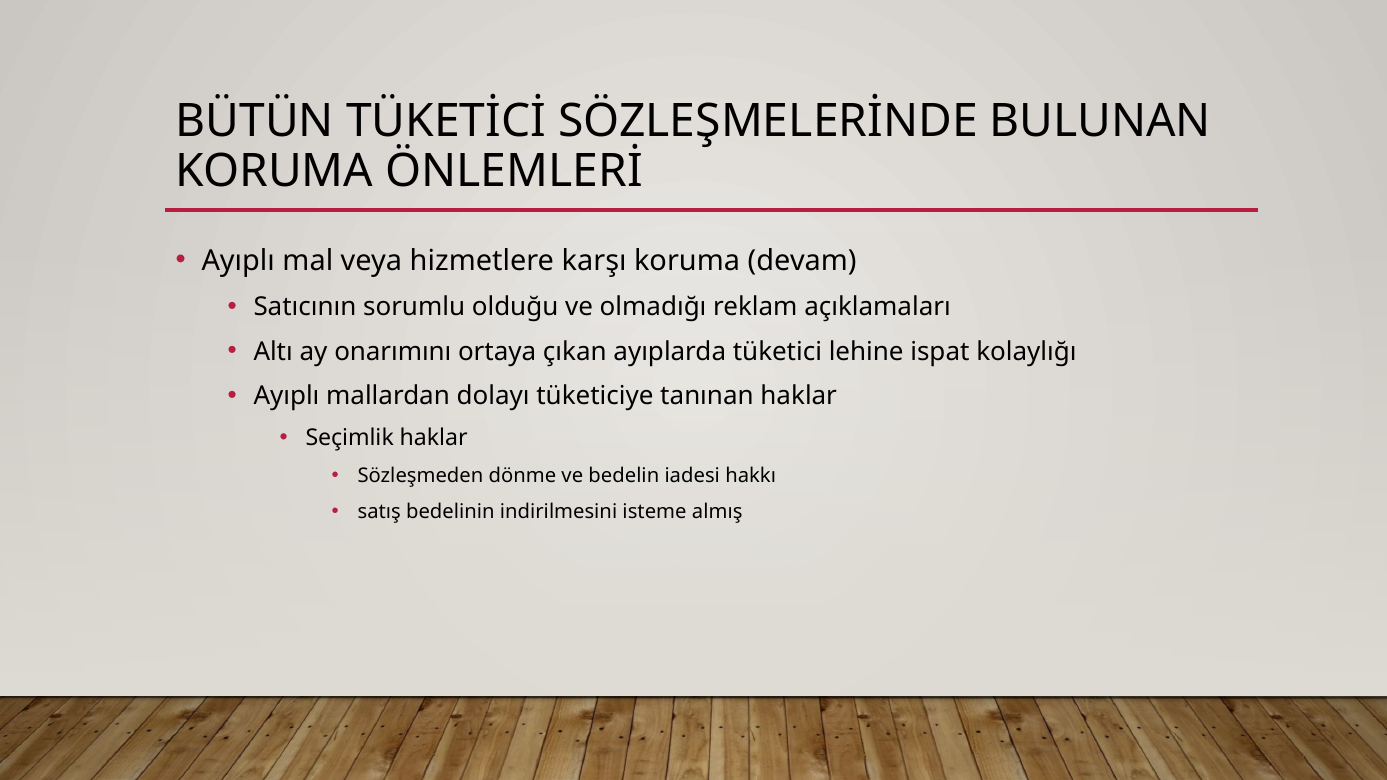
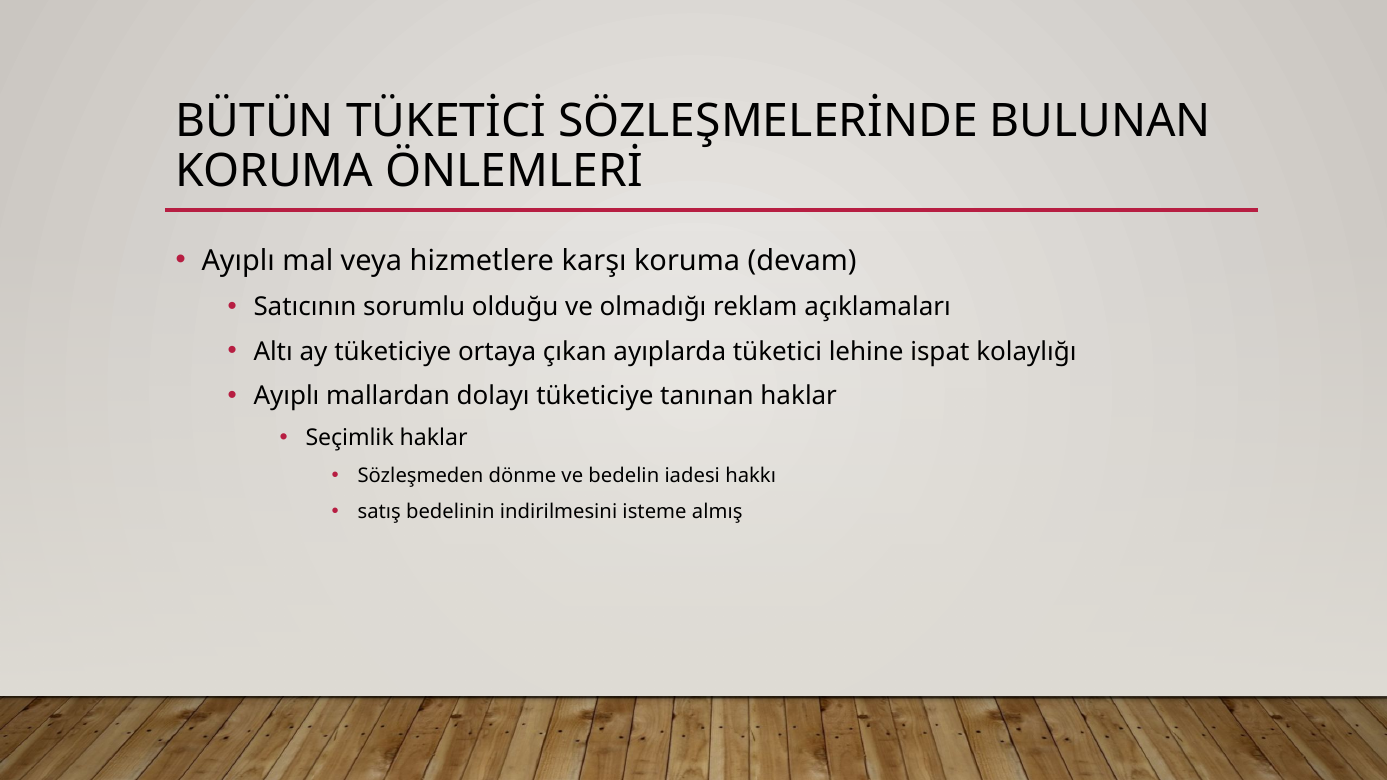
ay onarımını: onarımını -> tüketiciye
